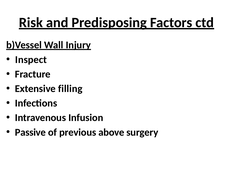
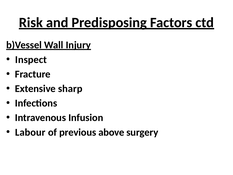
filling: filling -> sharp
Passive: Passive -> Labour
